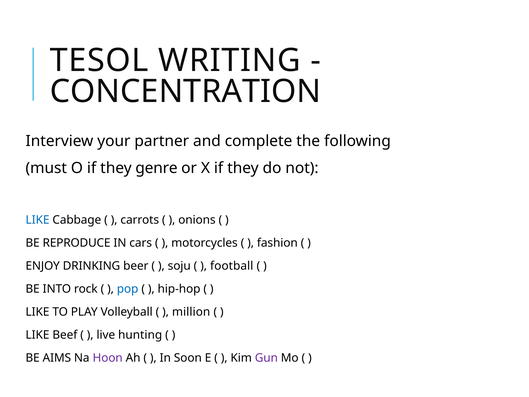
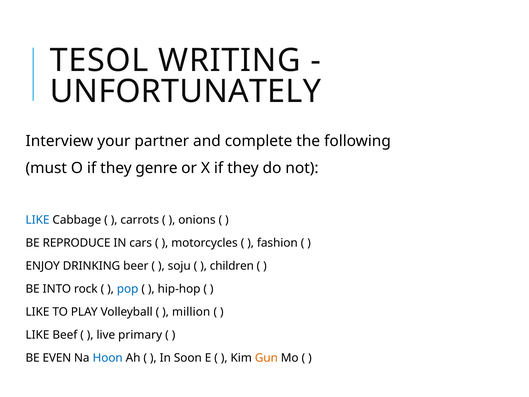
CONCENTRATION: CONCENTRATION -> UNFORTUNATELY
football: football -> children
hunting: hunting -> primary
AIMS: AIMS -> EVEN
Hoon colour: purple -> blue
Gun colour: purple -> orange
